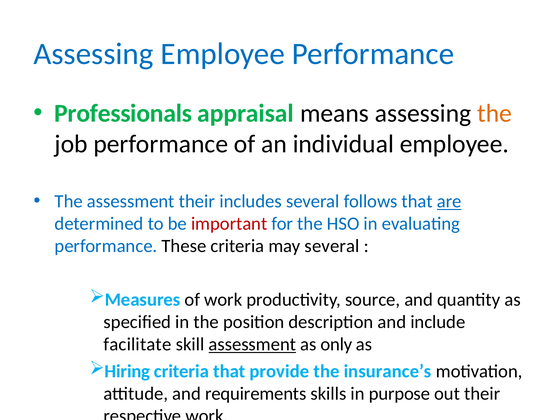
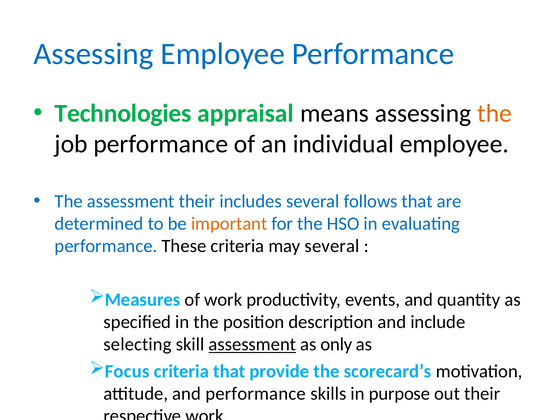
Professionals: Professionals -> Technologies
are underline: present -> none
important colour: red -> orange
source: source -> events
facilitate: facilitate -> selecting
Hiring: Hiring -> Focus
insurance’s: insurance’s -> scorecard’s
and requirements: requirements -> performance
